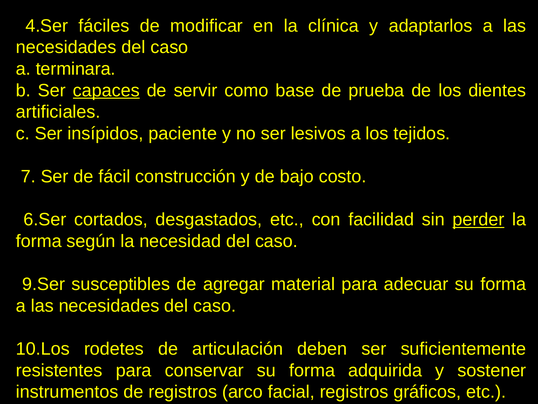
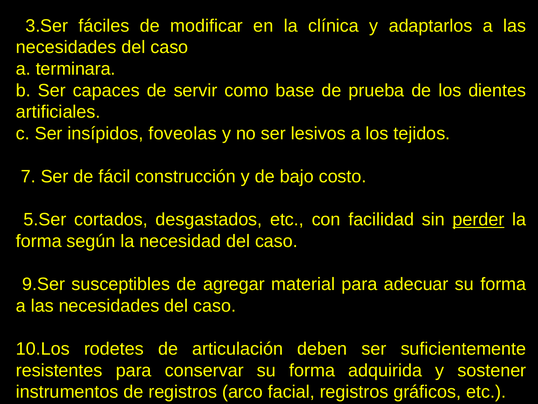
4.Ser: 4.Ser -> 3.Ser
capaces underline: present -> none
paciente: paciente -> foveolas
6.Ser: 6.Ser -> 5.Ser
